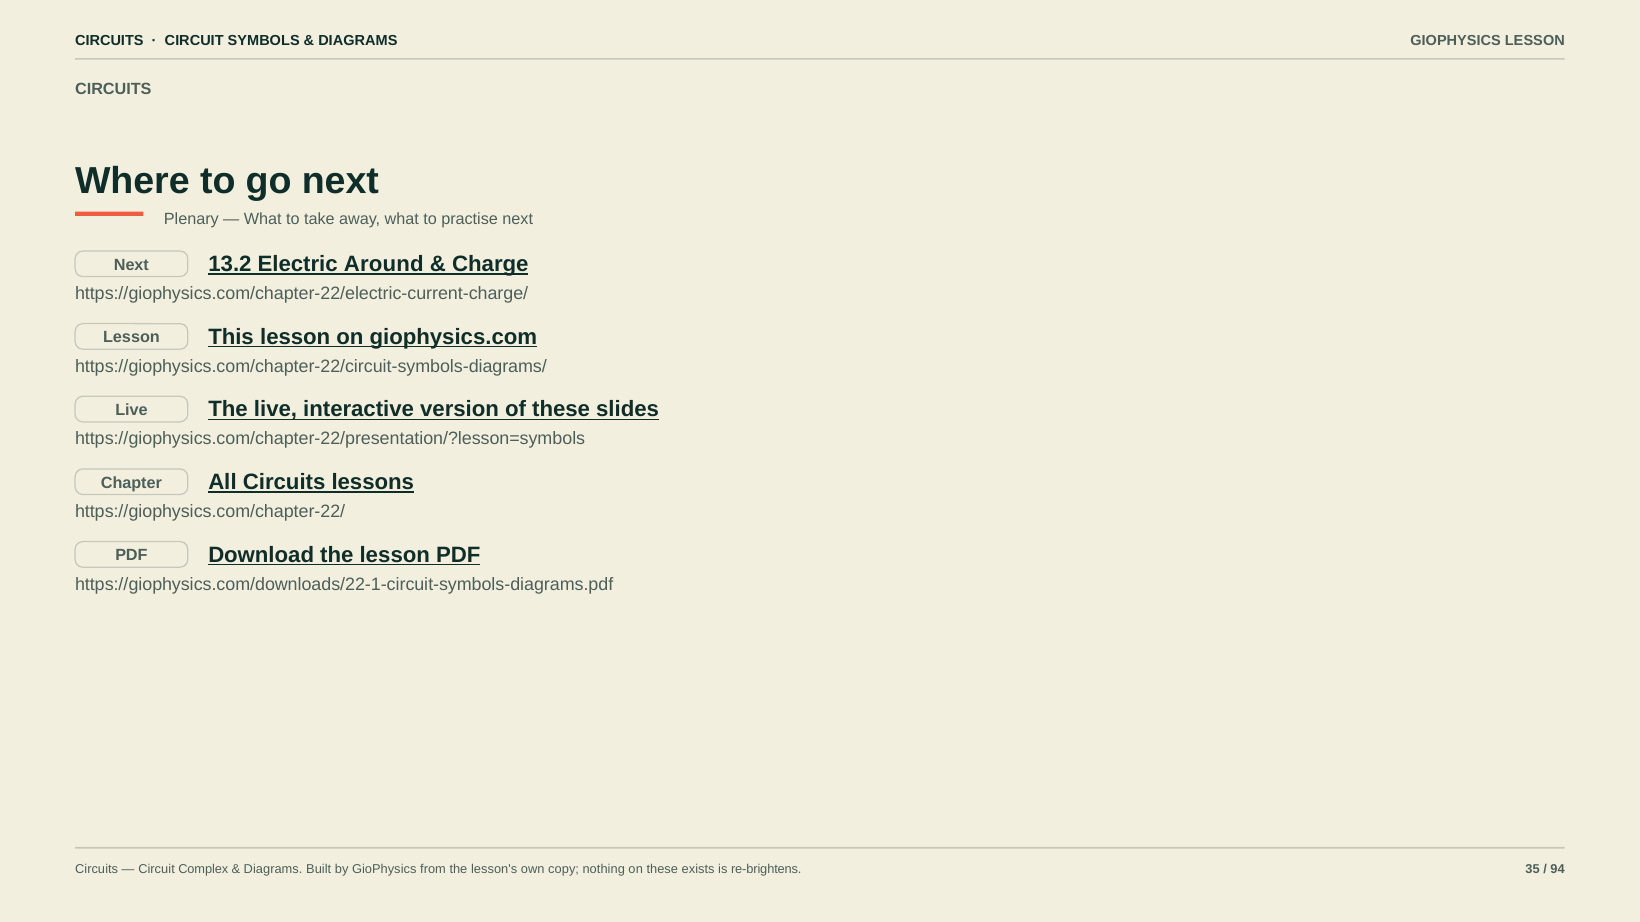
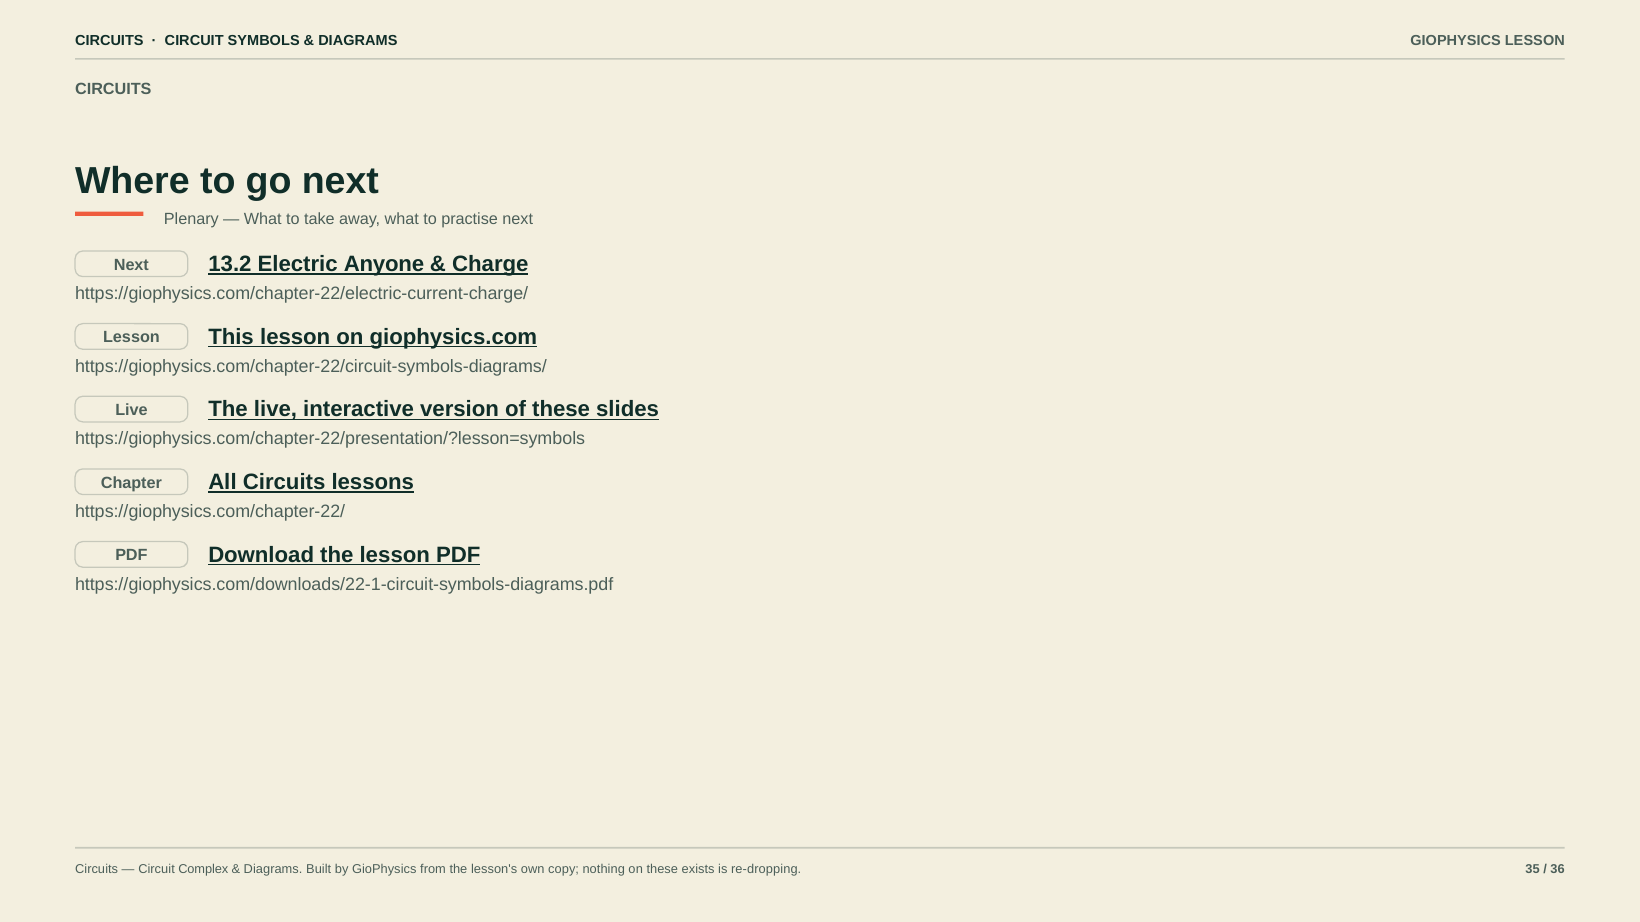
Around: Around -> Anyone
re-brightens: re-brightens -> re-dropping
94: 94 -> 36
